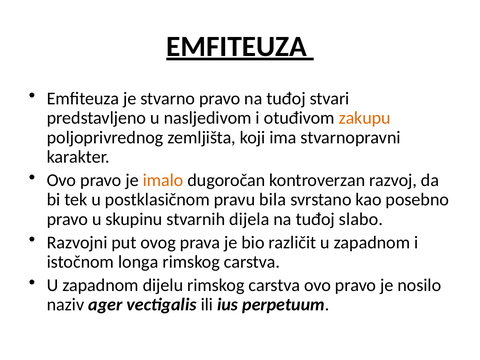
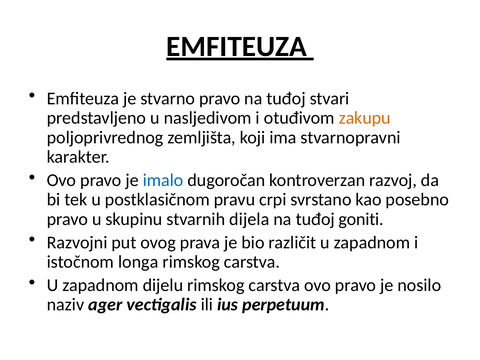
imalo colour: orange -> blue
bila: bila -> crpi
slabo: slabo -> goniti
